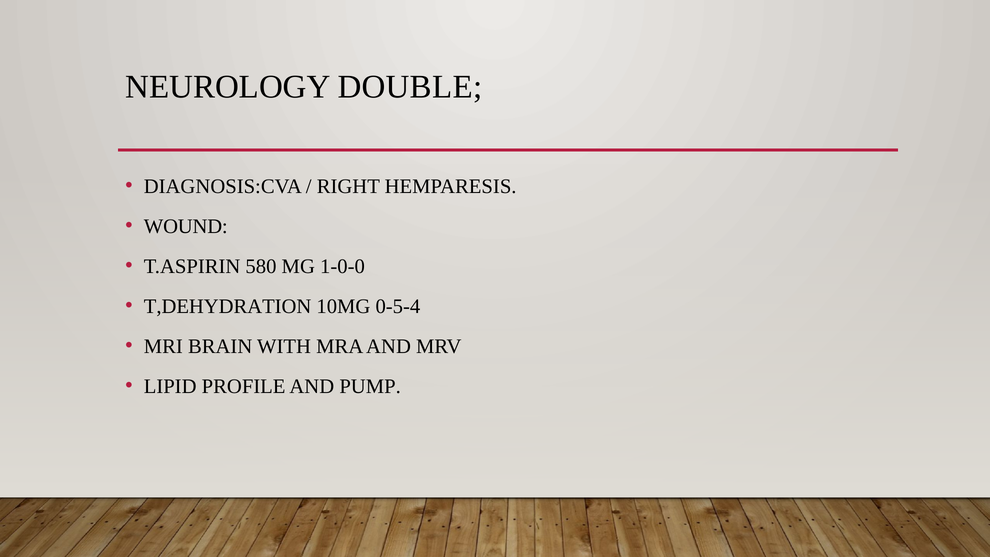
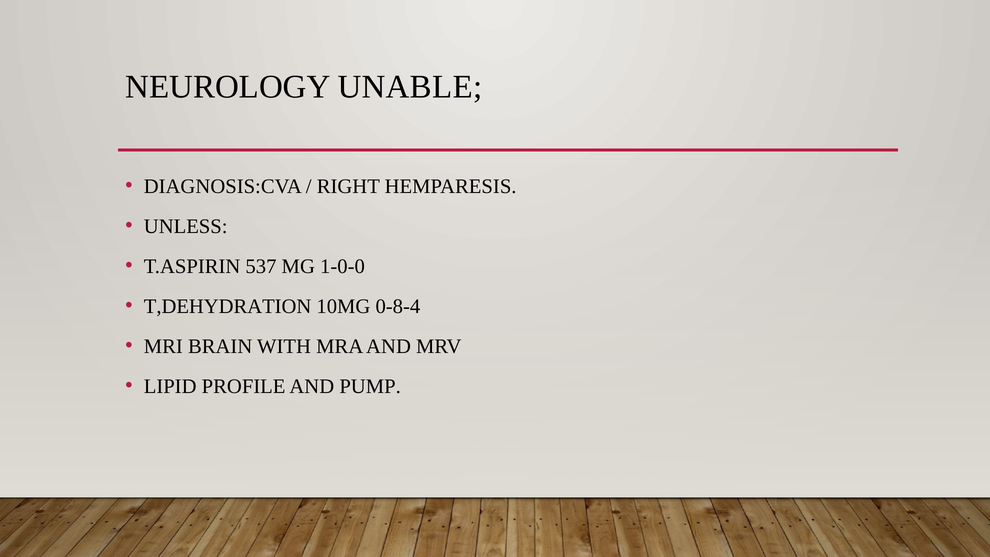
DOUBLE: DOUBLE -> UNABLE
WOUND: WOUND -> UNLESS
580: 580 -> 537
0-5-4: 0-5-4 -> 0-8-4
